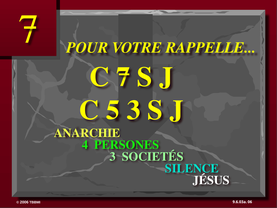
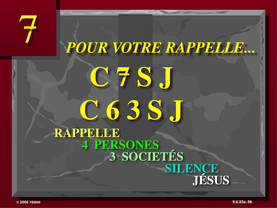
5: 5 -> 6
ANARCHIE at (87, 133): ANARCHIE -> RAPPELLE
